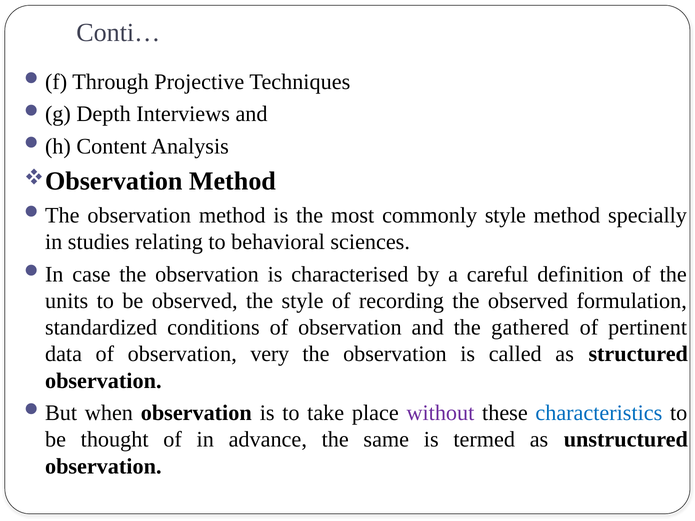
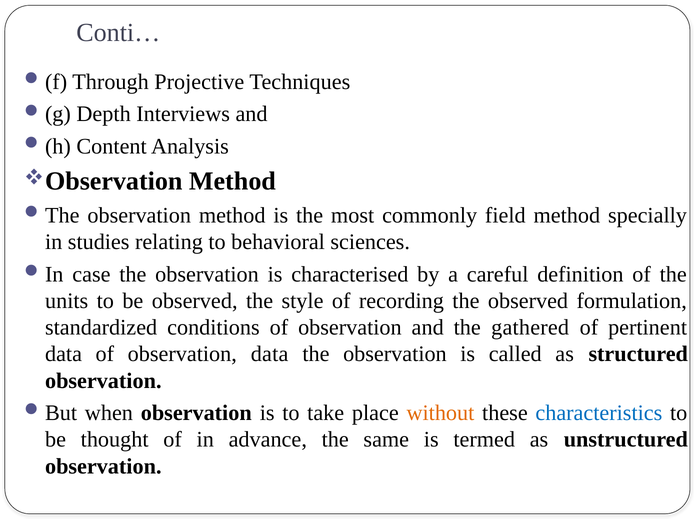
commonly style: style -> field
observation very: very -> data
without colour: purple -> orange
